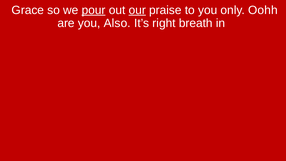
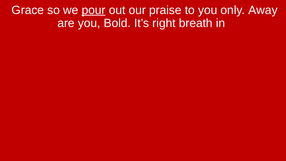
our underline: present -> none
Oohh: Oohh -> Away
Also: Also -> Bold
